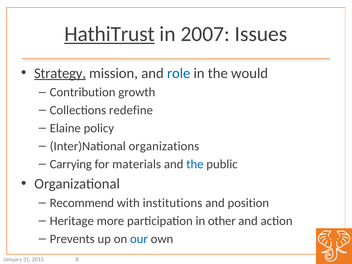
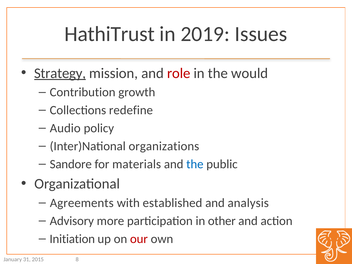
HathiTrust underline: present -> none
2007: 2007 -> 2019
role colour: blue -> red
Elaine: Elaine -> Audio
Carrying: Carrying -> Sandore
Recommend: Recommend -> Agreements
institutions: institutions -> established
position: position -> analysis
Heritage: Heritage -> Advisory
Prevents: Prevents -> Initiation
our colour: blue -> red
